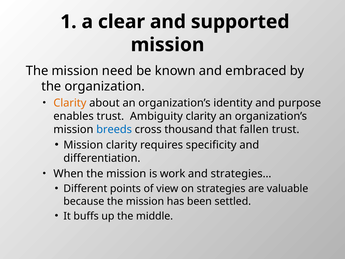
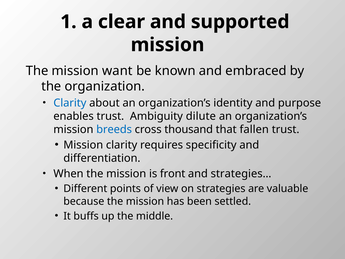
need: need -> want
Clarity at (70, 103) colour: orange -> blue
Ambiguity clarity: clarity -> dilute
work: work -> front
